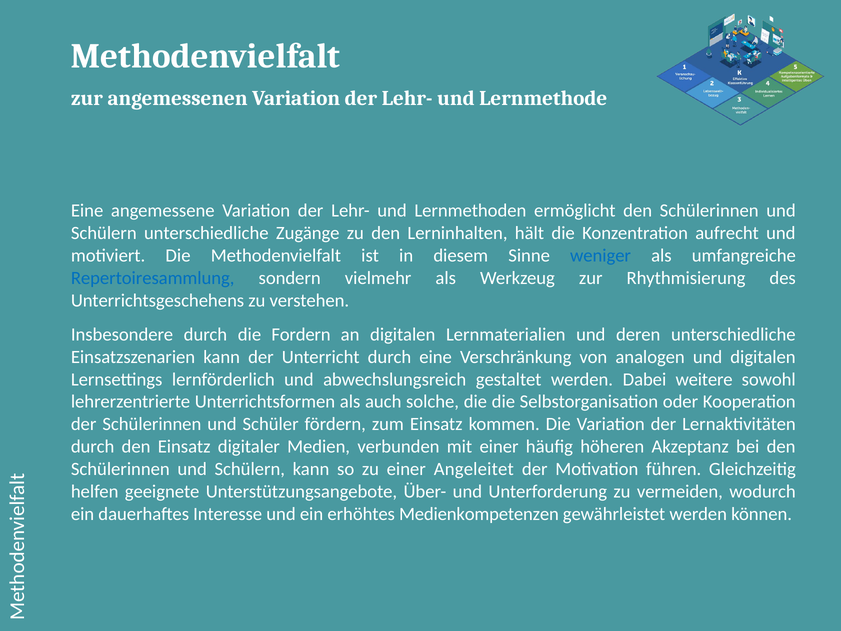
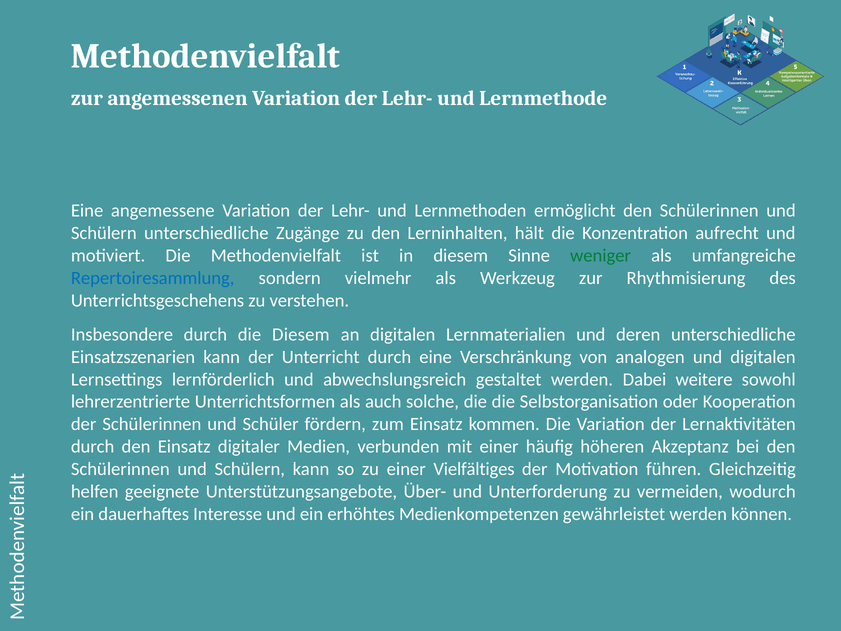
weniger colour: blue -> green
die Fordern: Fordern -> Diesem
Angeleitet: Angeleitet -> Vielfältiges
